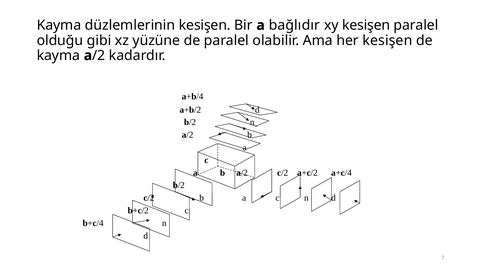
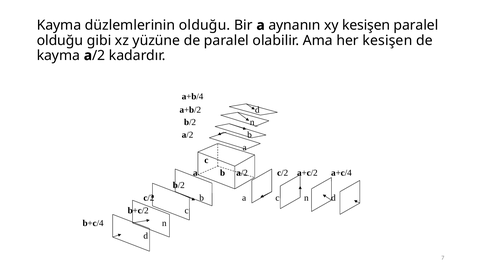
düzlemlerinin kesişen: kesişen -> olduğu
bağlıdır: bağlıdır -> aynanın
